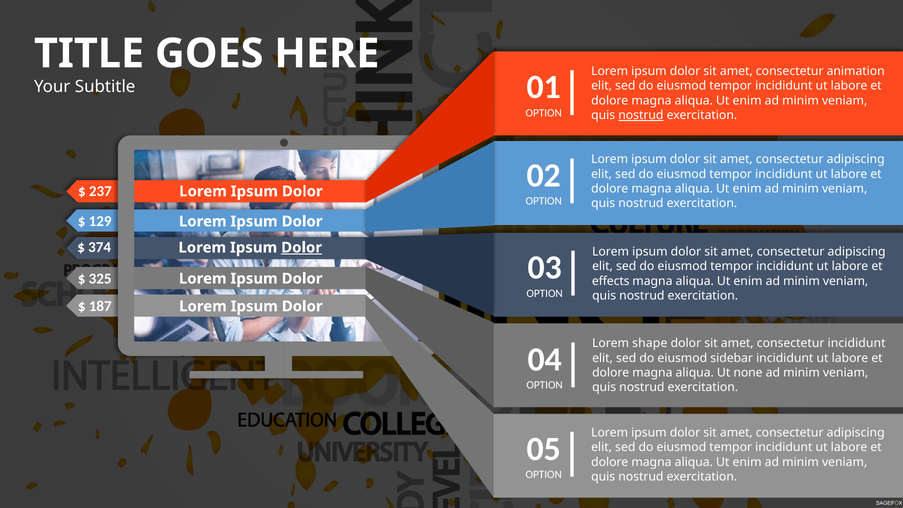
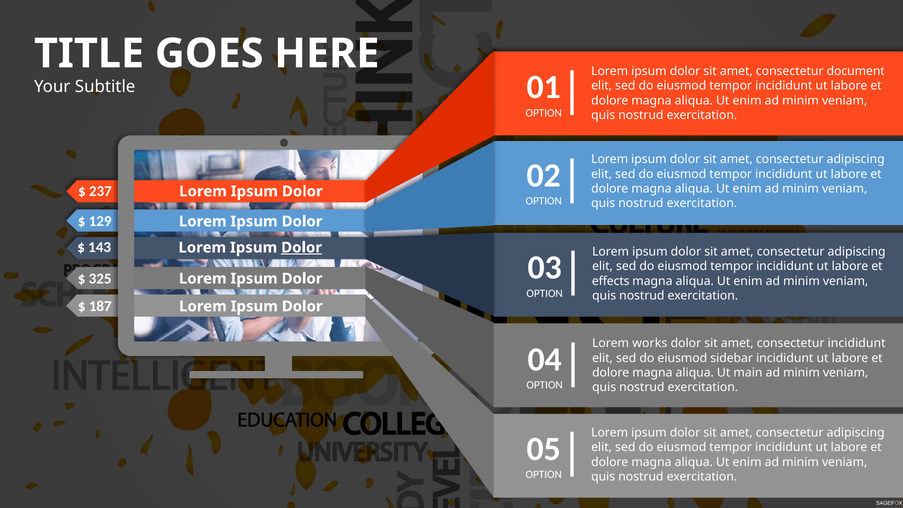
animation: animation -> document
nostrud at (641, 115) underline: present -> none
374: 374 -> 143
shape: shape -> works
none: none -> main
